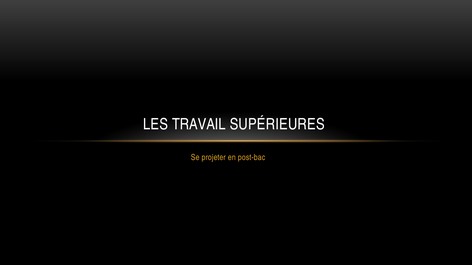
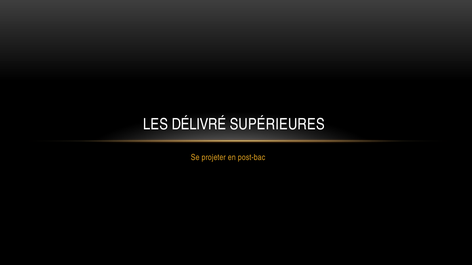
TRAVAIL: TRAVAIL -> DÉLIVRÉ
